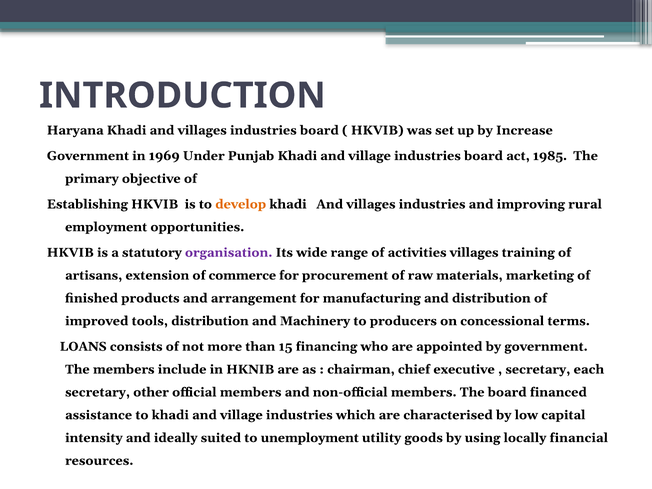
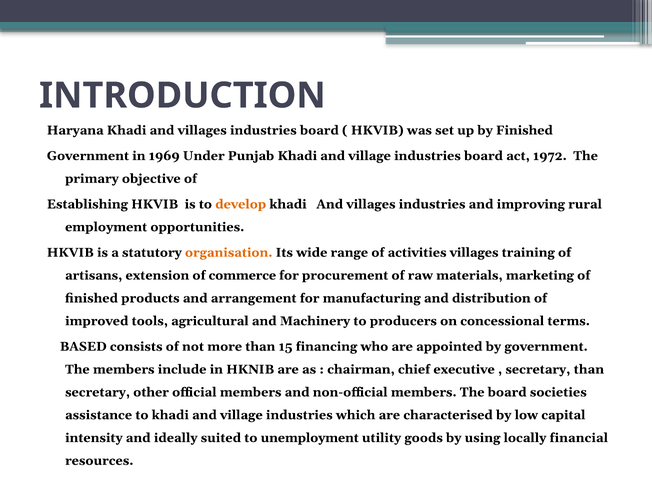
by Increase: Increase -> Finished
1985: 1985 -> 1972
organisation colour: purple -> orange
tools distribution: distribution -> agricultural
LOANS: LOANS -> BASED
secretary each: each -> than
financed: financed -> societies
